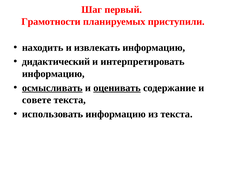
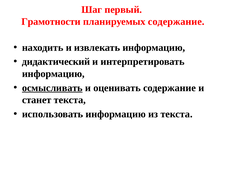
планируемых приступили: приступили -> содержание
оценивать underline: present -> none
совете: совете -> станет
